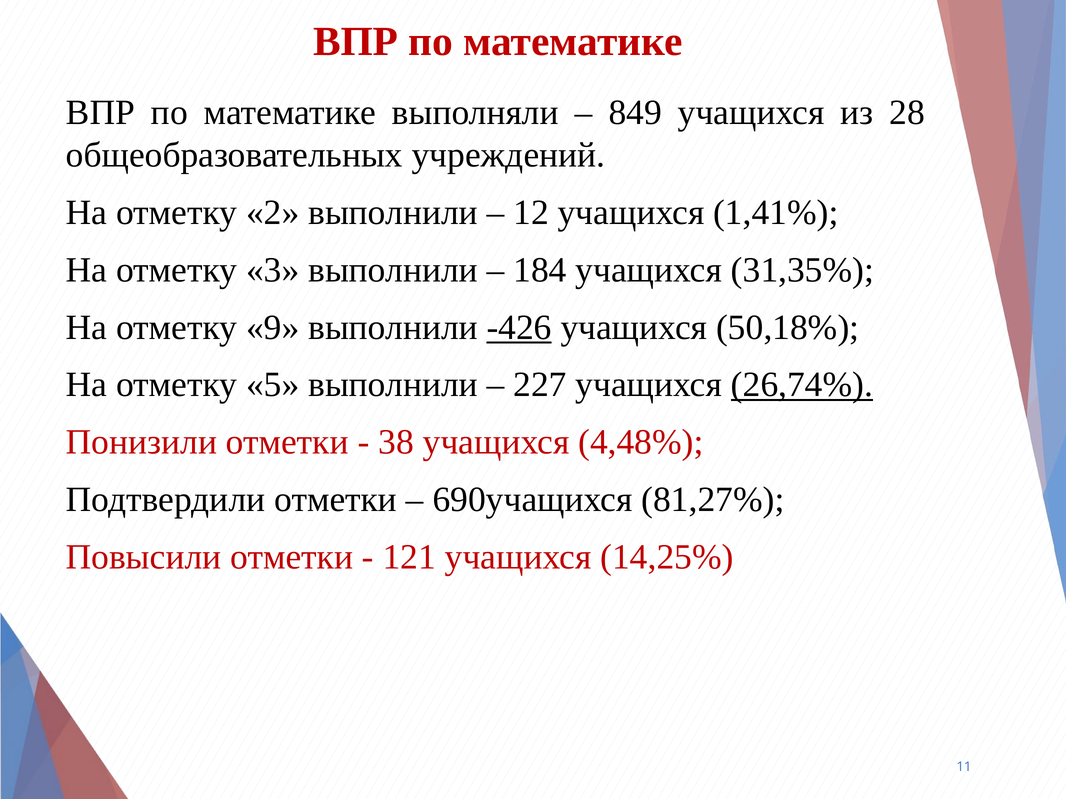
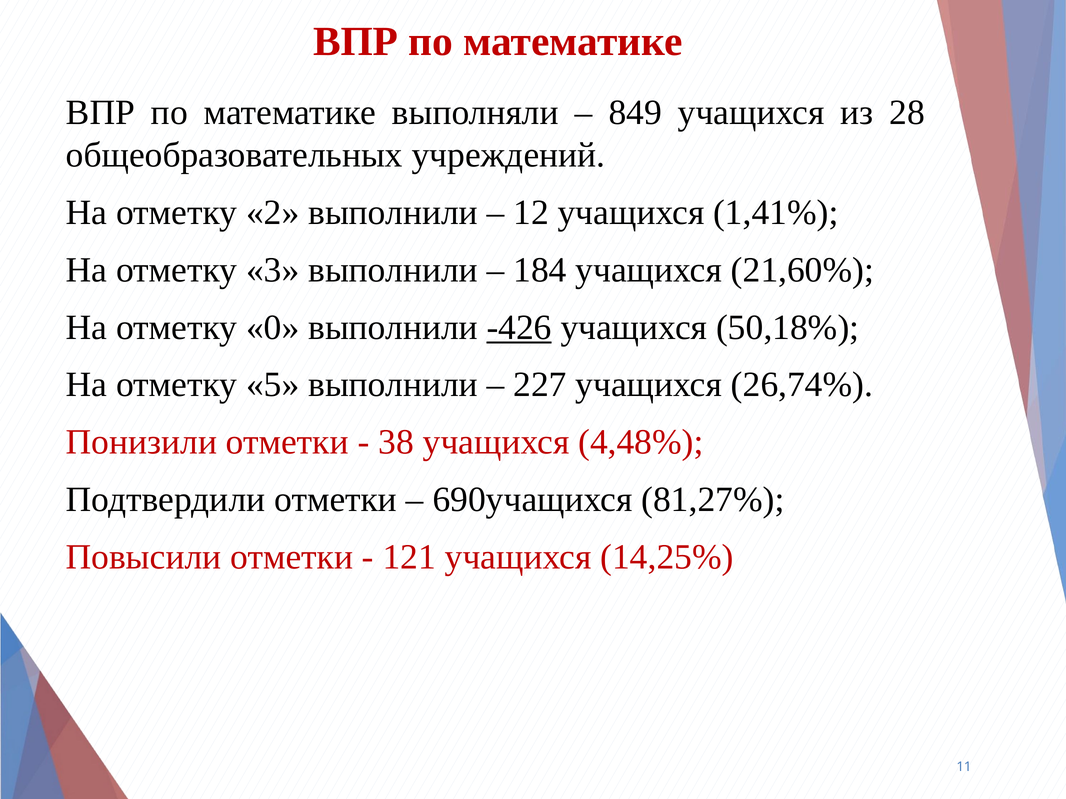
31,35%: 31,35% -> 21,60%
9: 9 -> 0
26,74% underline: present -> none
